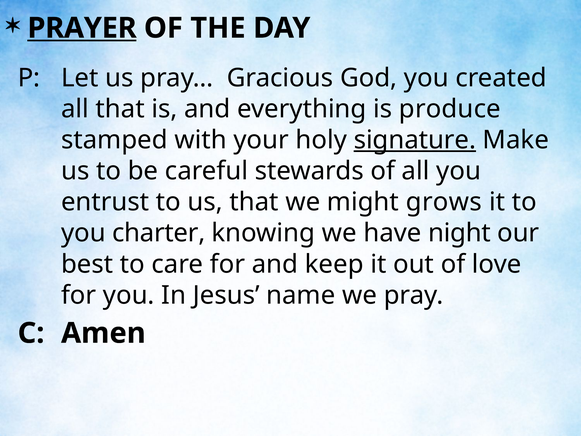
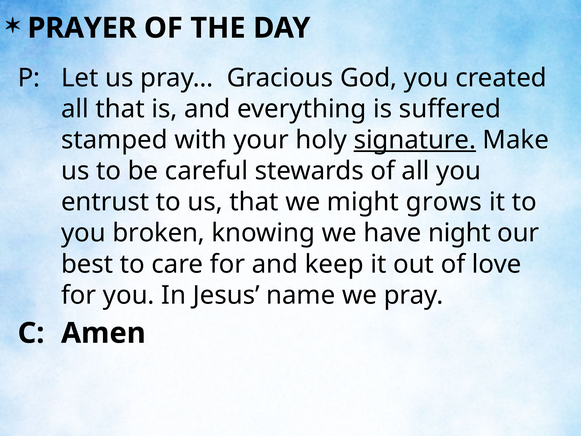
PRAYER underline: present -> none
produce: produce -> suffered
charter: charter -> broken
